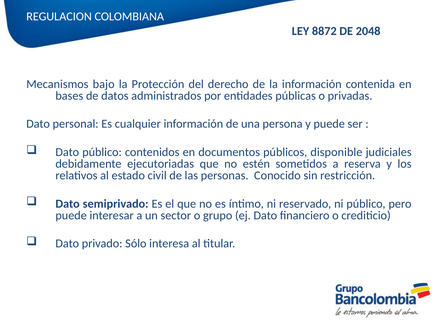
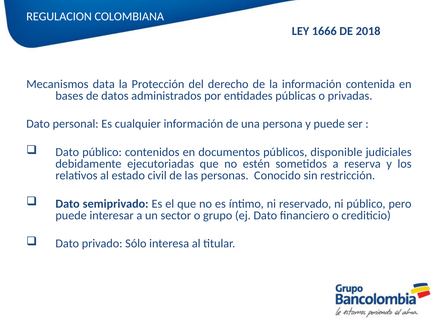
8872: 8872 -> 1666
2048: 2048 -> 2018
bajo: bajo -> data
